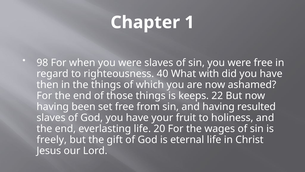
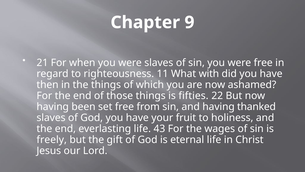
1: 1 -> 9
98: 98 -> 21
40: 40 -> 11
keeps: keeps -> fifties
resulted: resulted -> thanked
20: 20 -> 43
